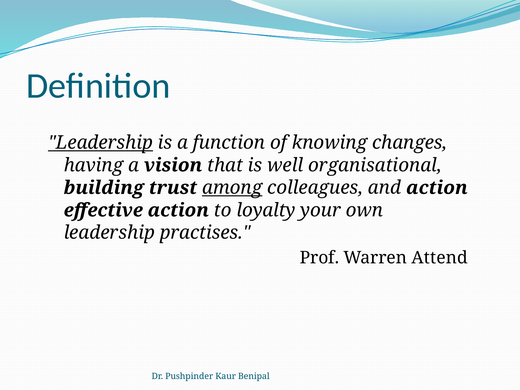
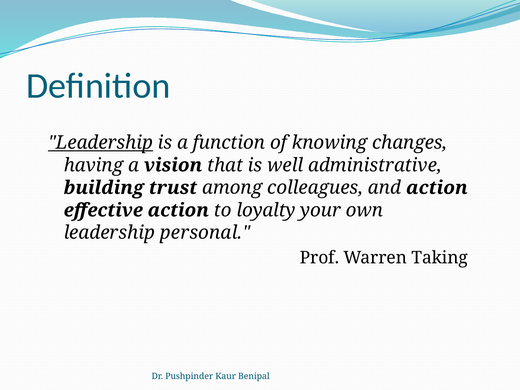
organisational: organisational -> administrative
among underline: present -> none
practises: practises -> personal
Attend: Attend -> Taking
